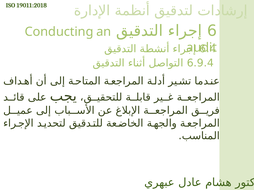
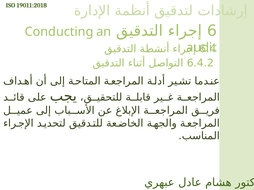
6.9.4: 6.9.4 -> 6.4.2
